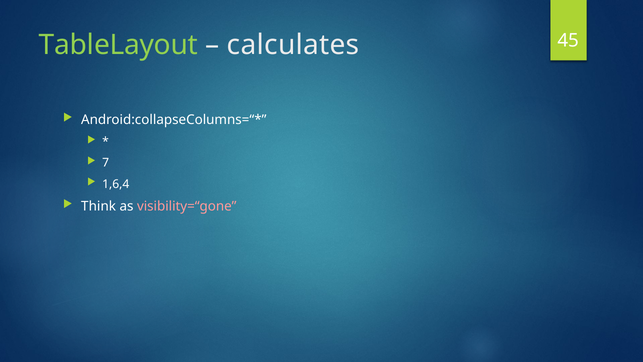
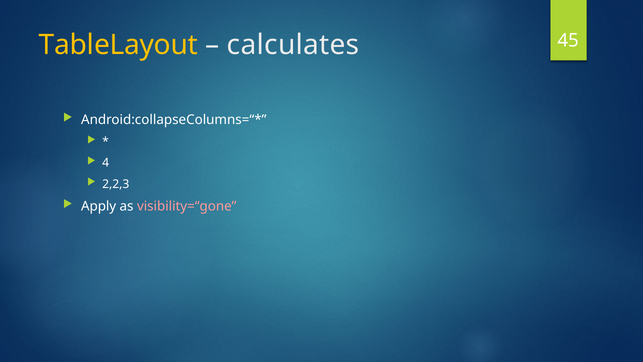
TableLayout colour: light green -> yellow
7: 7 -> 4
1,6,4: 1,6,4 -> 2,2,3
Think: Think -> Apply
